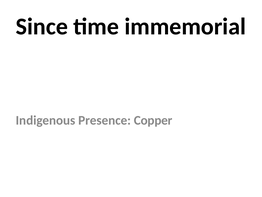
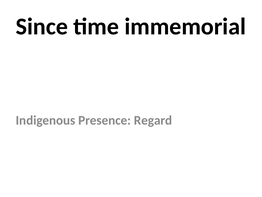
Copper: Copper -> Regard
